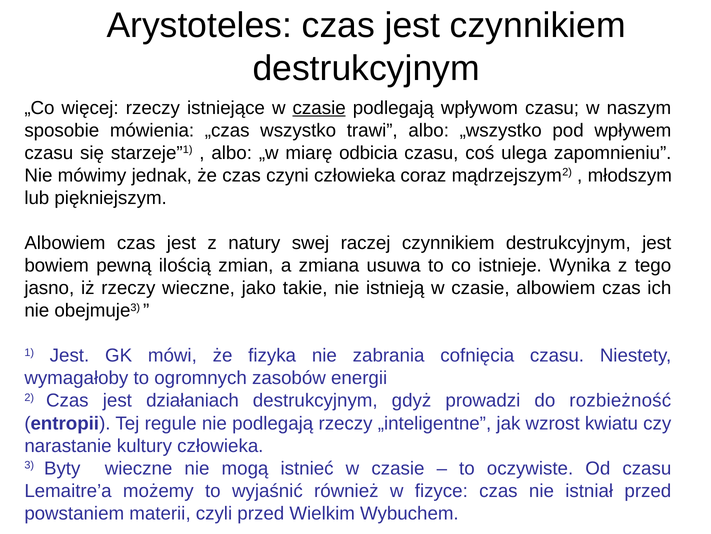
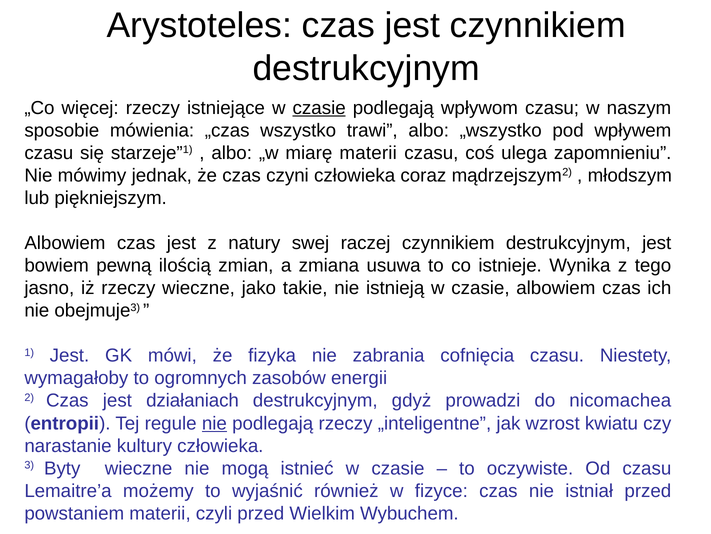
miarę odbicia: odbicia -> materii
rozbieżność: rozbieżność -> nicomachea
nie at (214, 423) underline: none -> present
